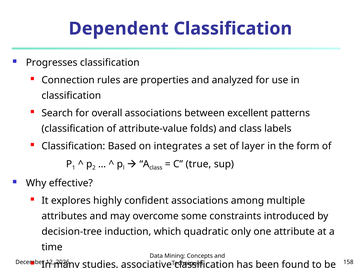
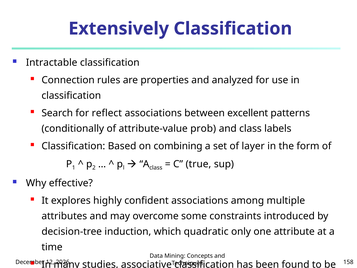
Dependent: Dependent -> Extensively
Progresses: Progresses -> Intractable
overall: overall -> reflect
classification at (73, 128): classification -> conditionally
folds: folds -> prob
integrates: integrates -> combining
